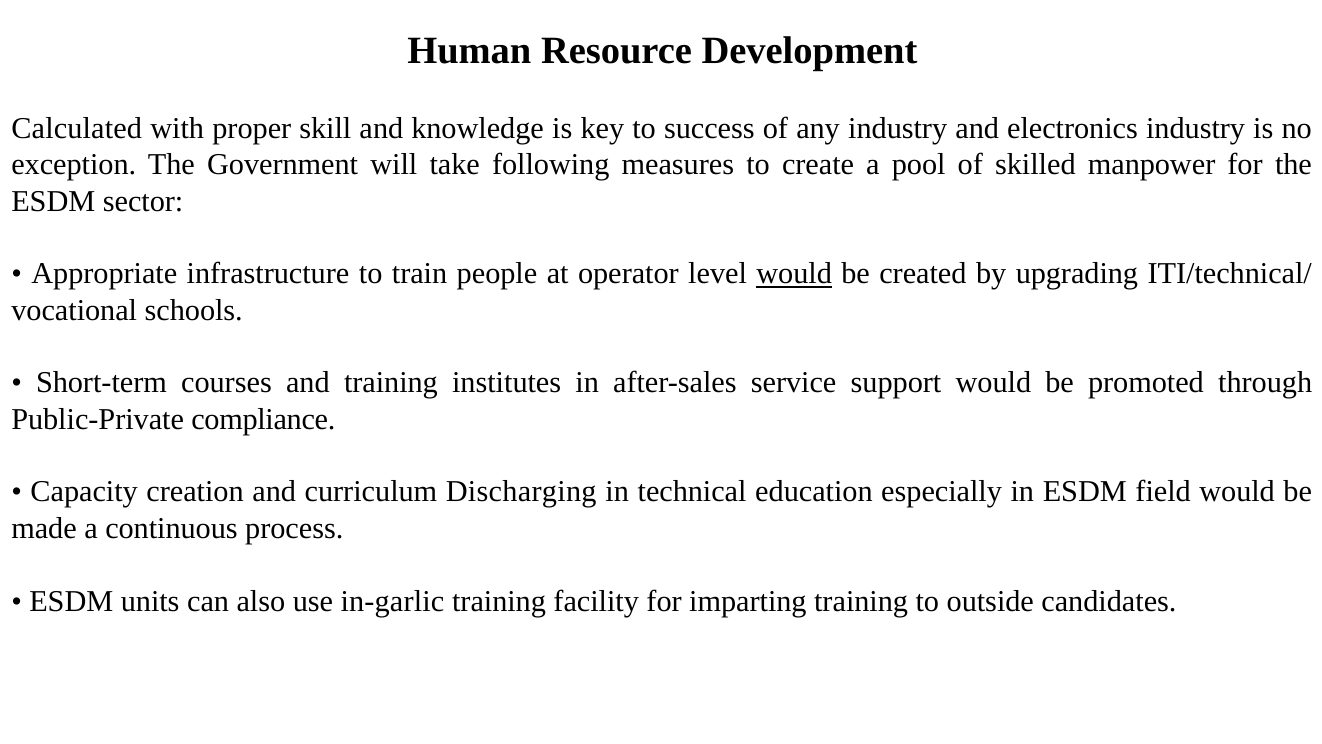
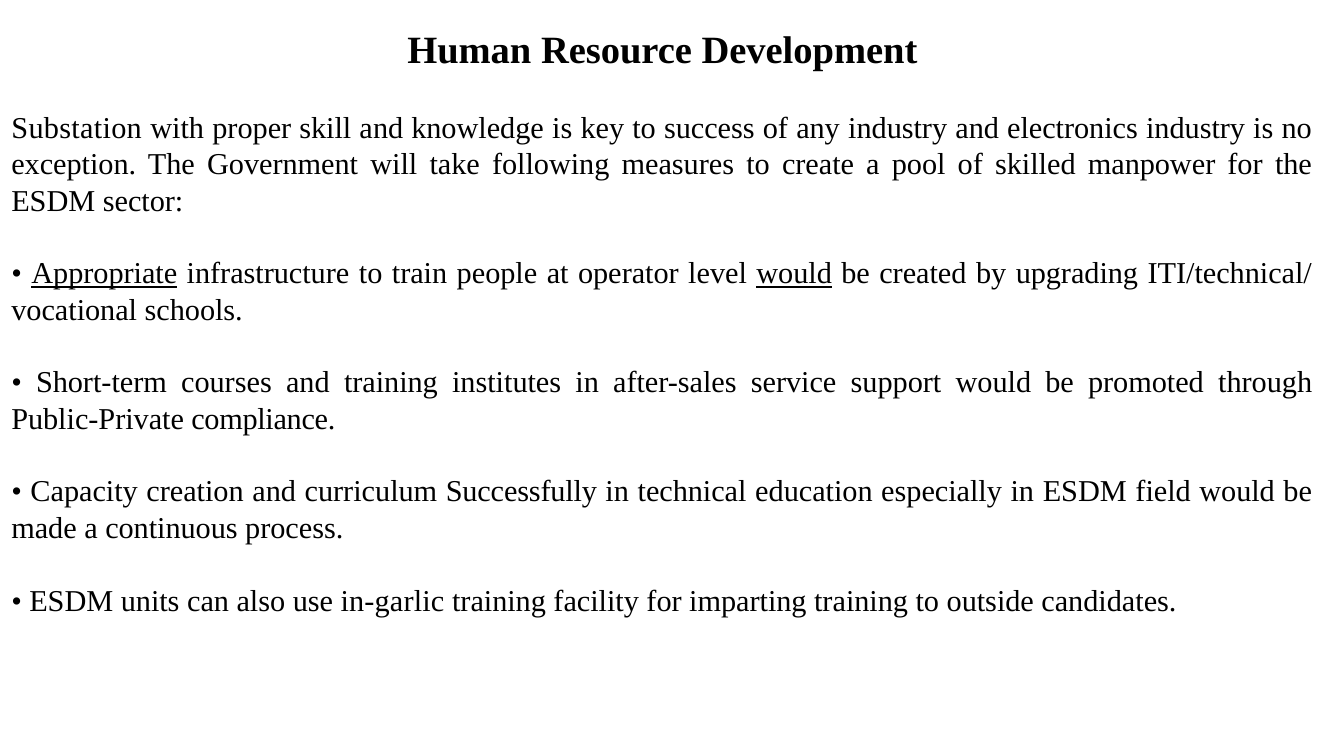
Calculated: Calculated -> Substation
Appropriate underline: none -> present
Discharging: Discharging -> Successfully
